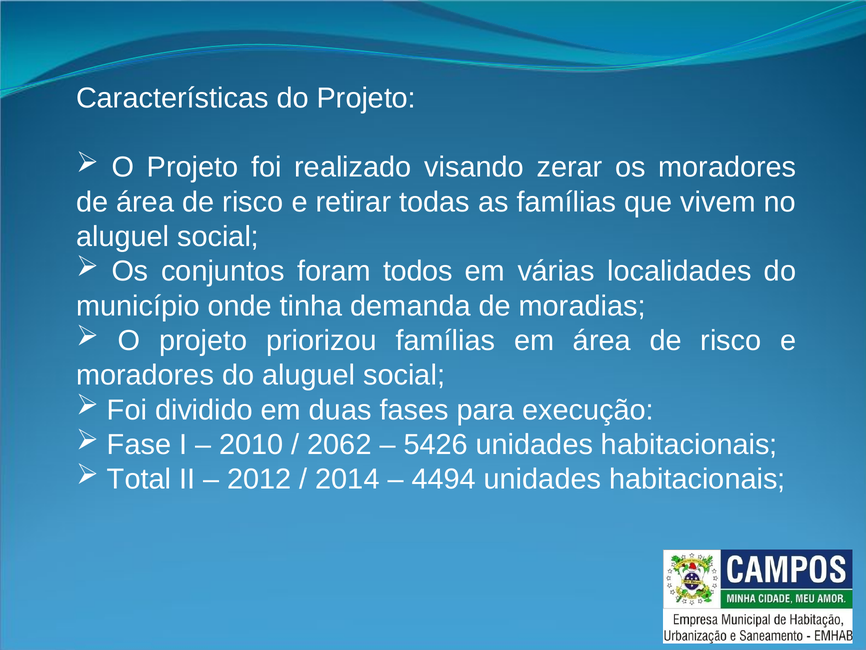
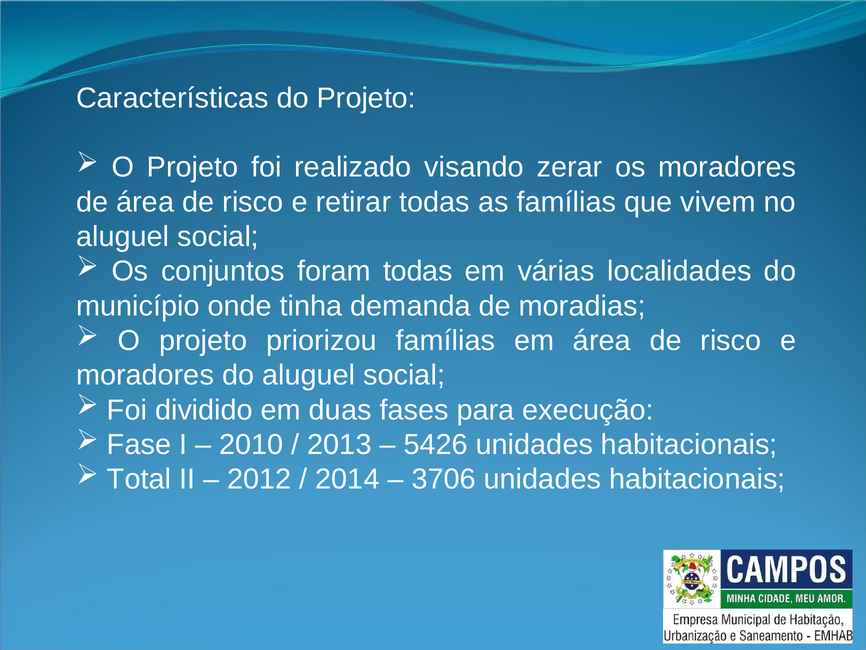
foram todos: todos -> todas
2062: 2062 -> 2013
4494: 4494 -> 3706
